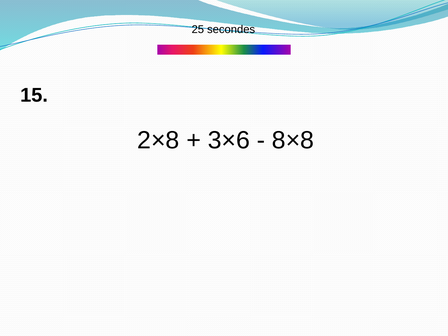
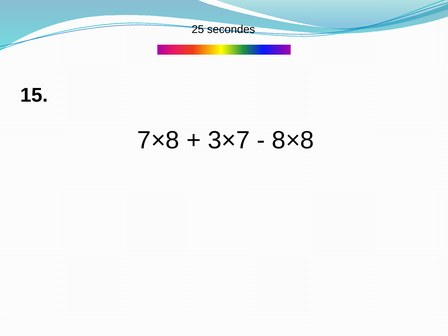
2×8: 2×8 -> 7×8
3×6: 3×6 -> 3×7
